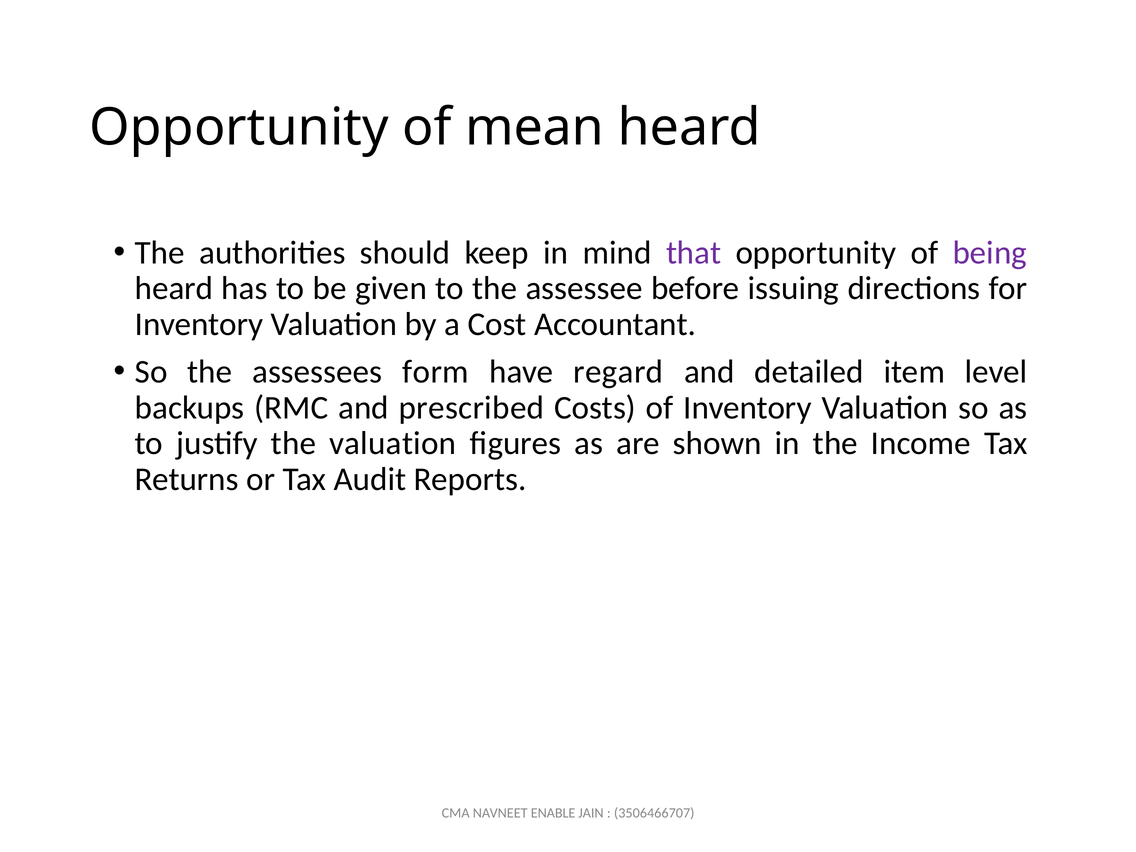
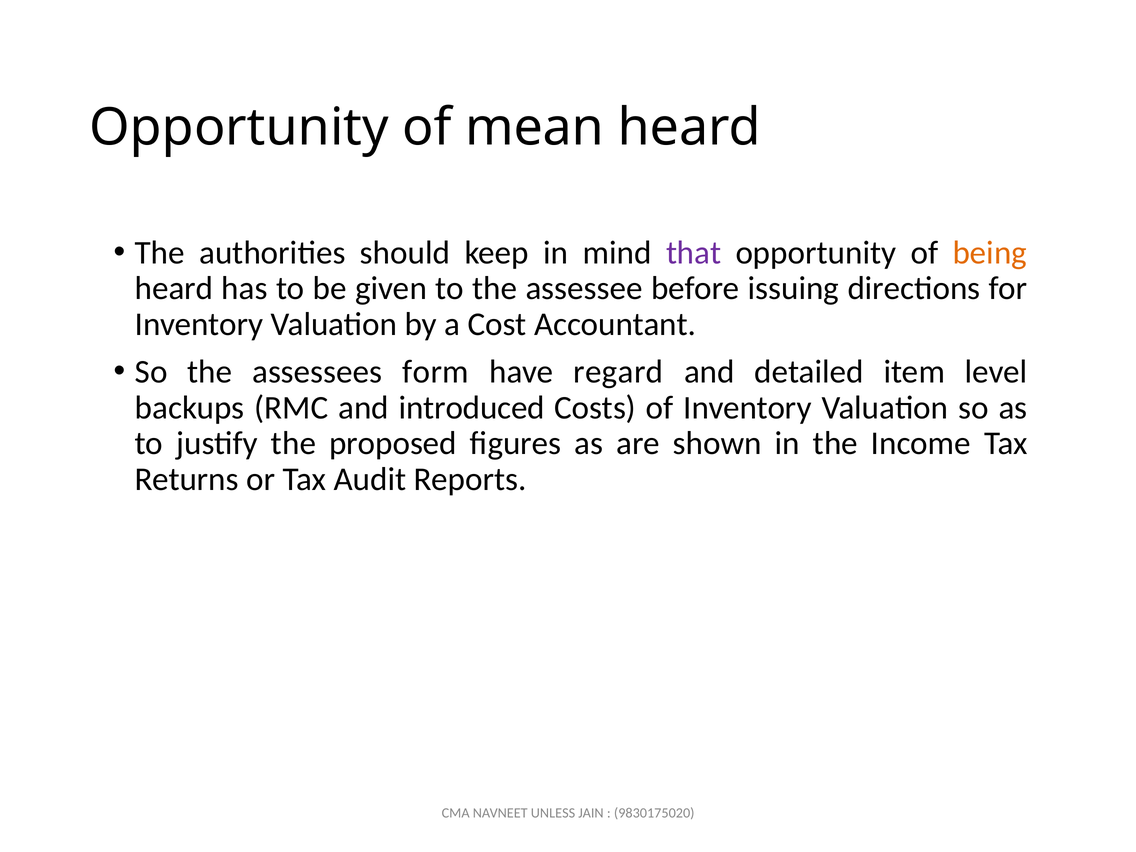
being colour: purple -> orange
prescribed: prescribed -> introduced
the valuation: valuation -> proposed
ENABLE: ENABLE -> UNLESS
3506466707: 3506466707 -> 9830175020
